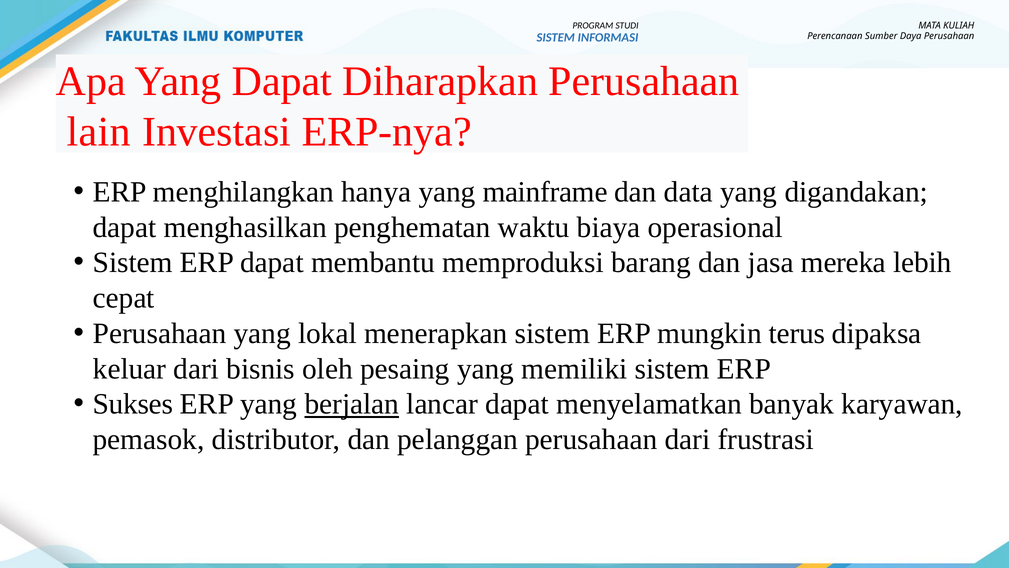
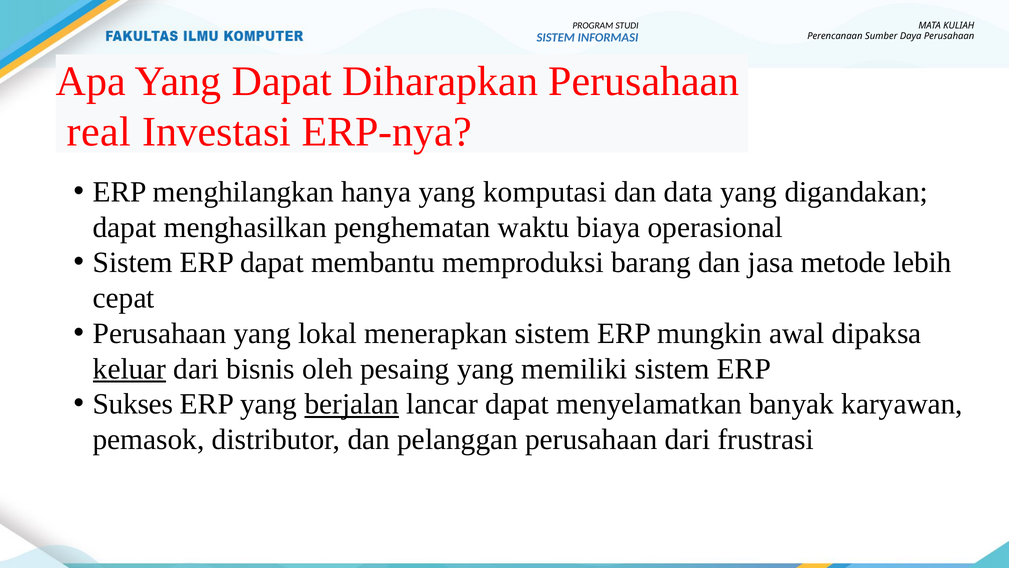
lain: lain -> real
mainframe: mainframe -> komputasi
mereka: mereka -> metode
terus: terus -> awal
keluar underline: none -> present
